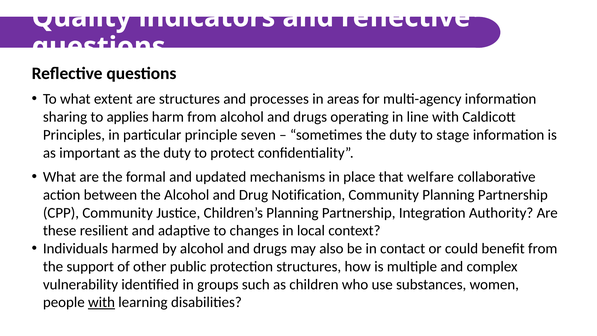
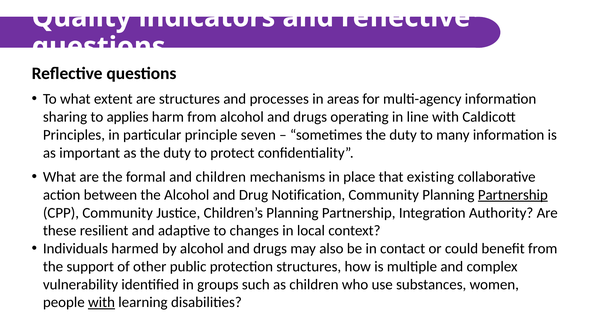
stage: stage -> many
and updated: updated -> children
welfare: welfare -> existing
Partnership at (513, 195) underline: none -> present
